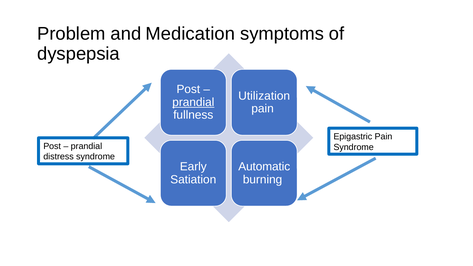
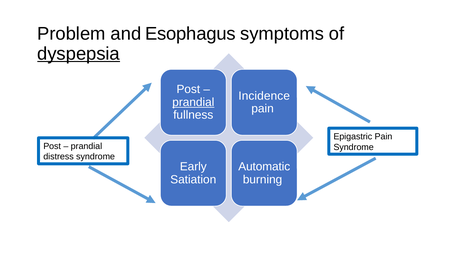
Medication: Medication -> Esophagus
dyspepsia underline: none -> present
Utilization: Utilization -> Incidence
